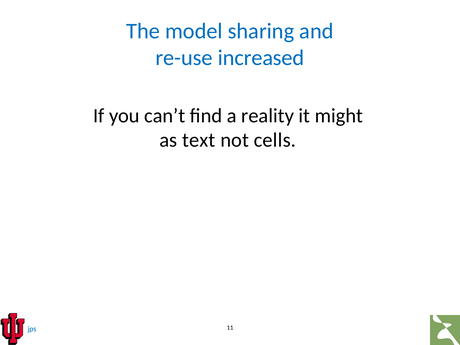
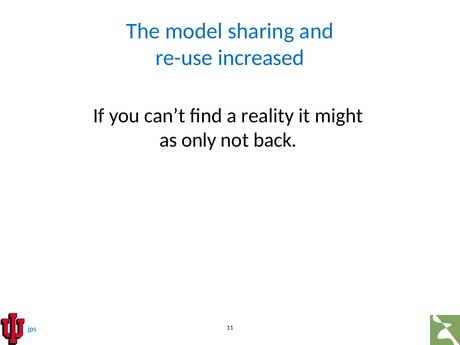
text: text -> only
cells: cells -> back
